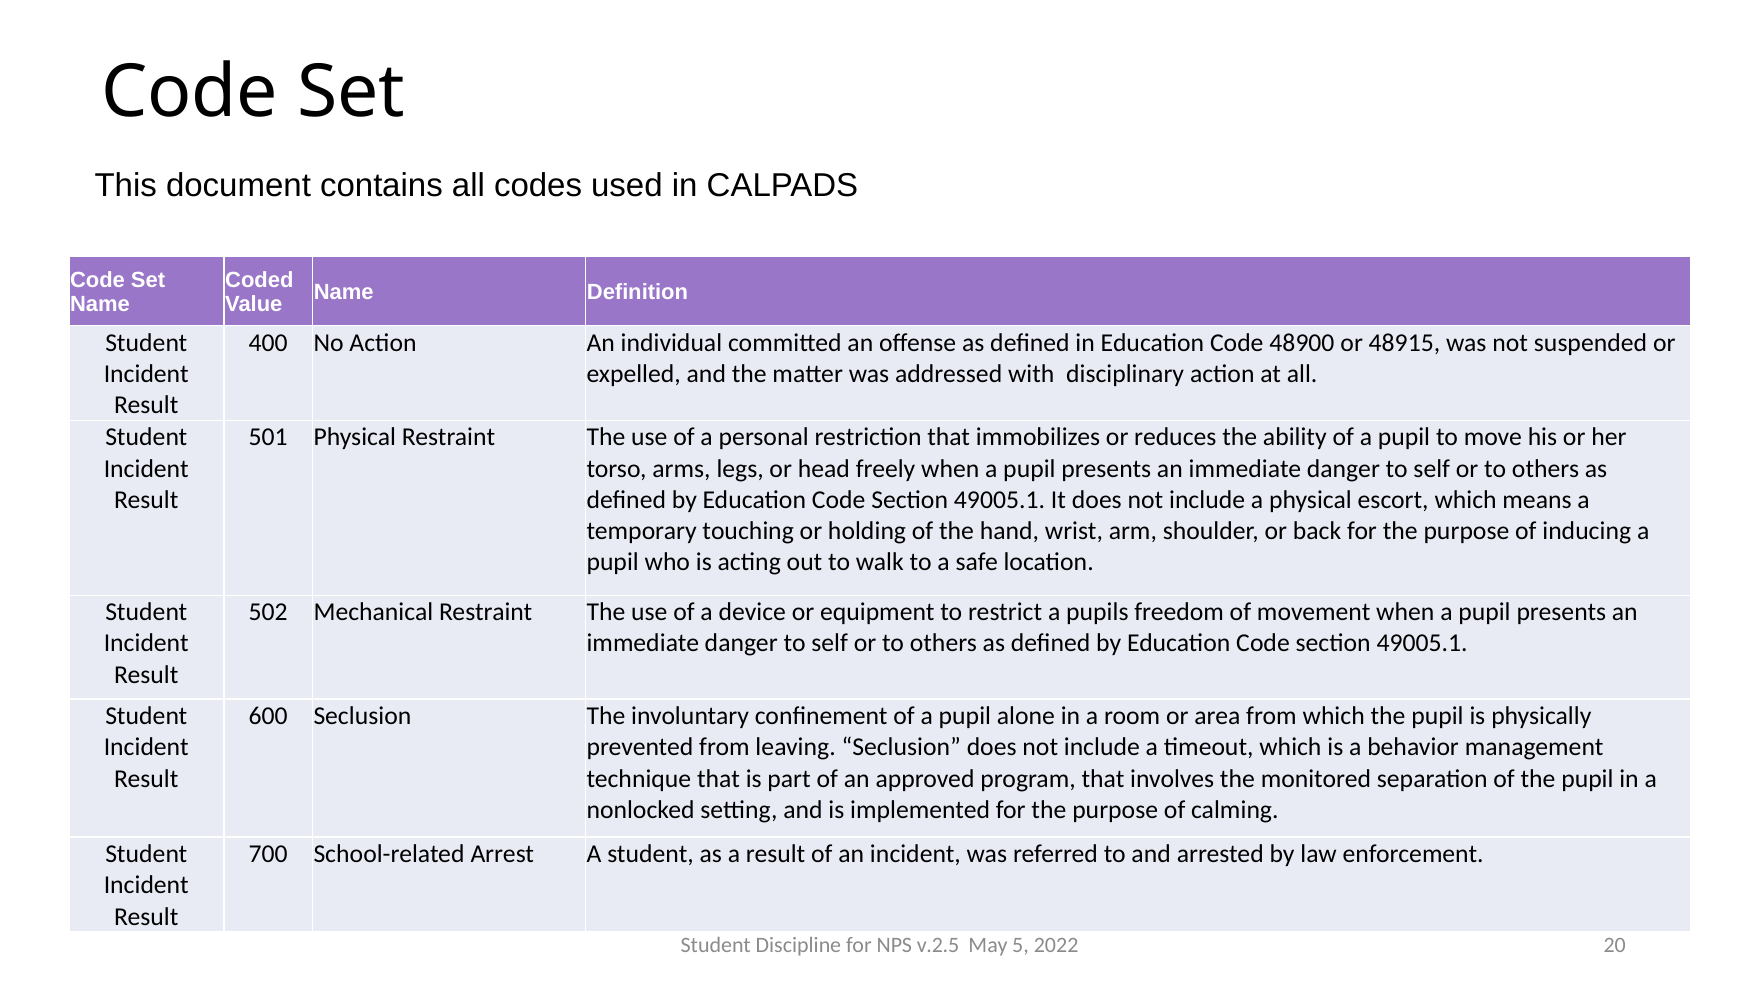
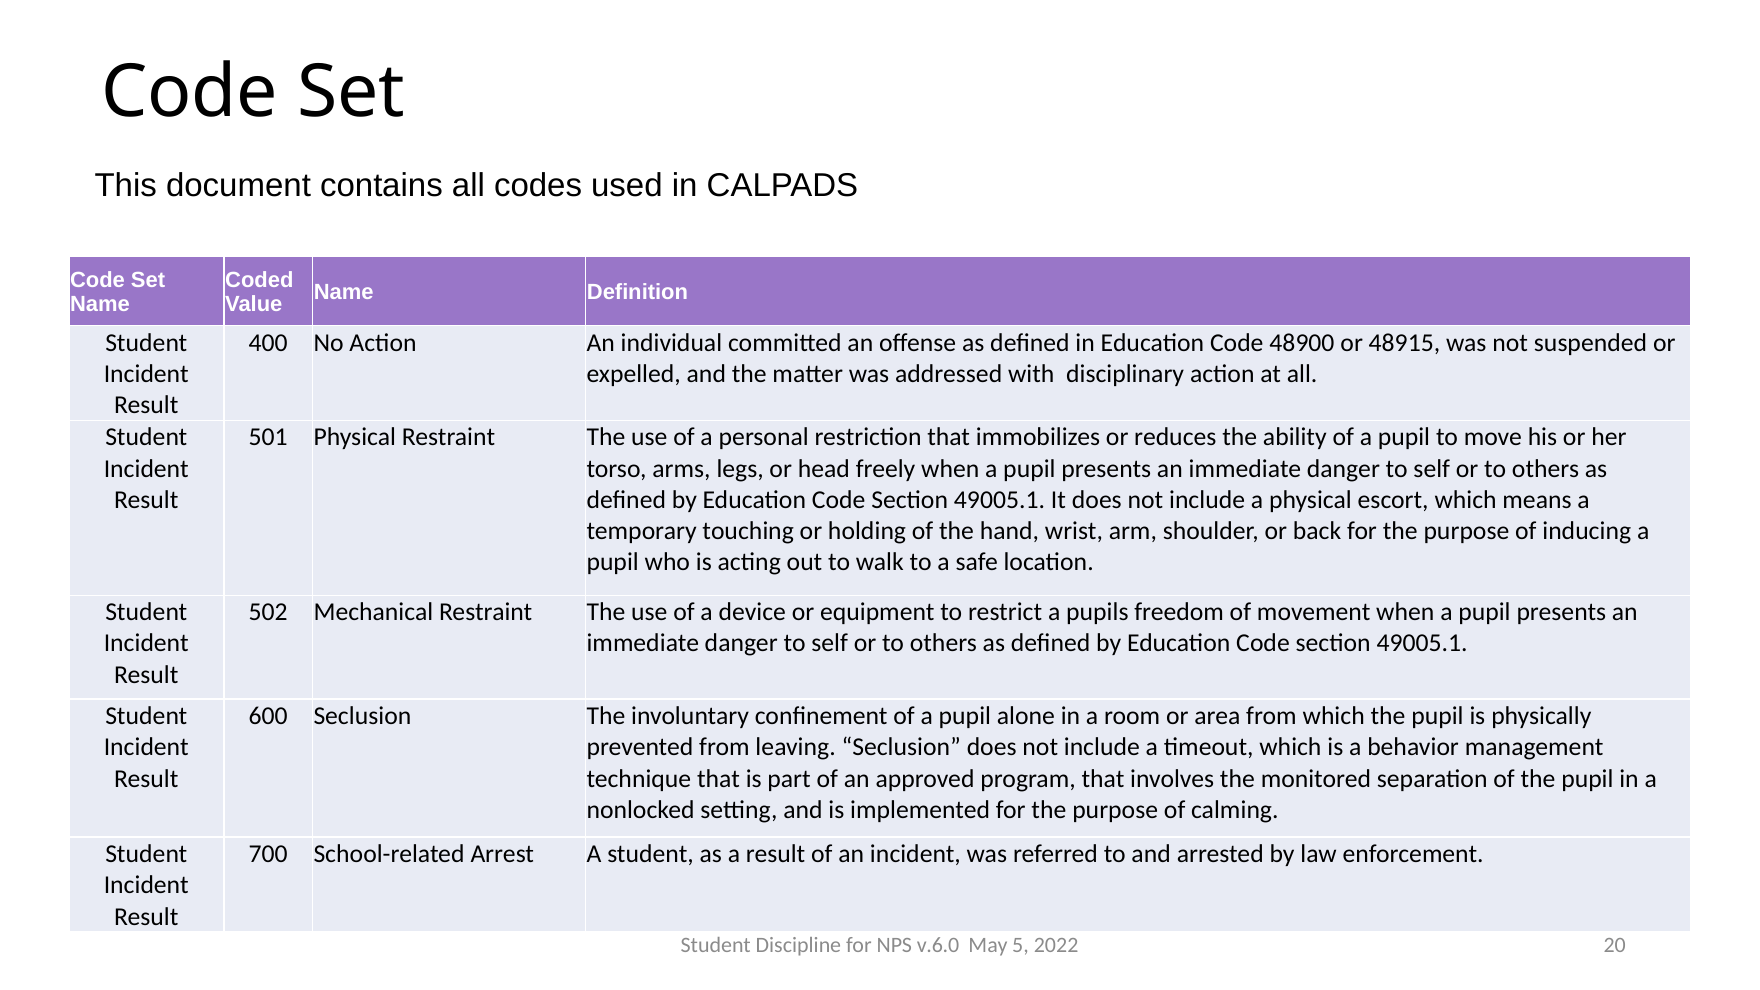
v.2.5: v.2.5 -> v.6.0
